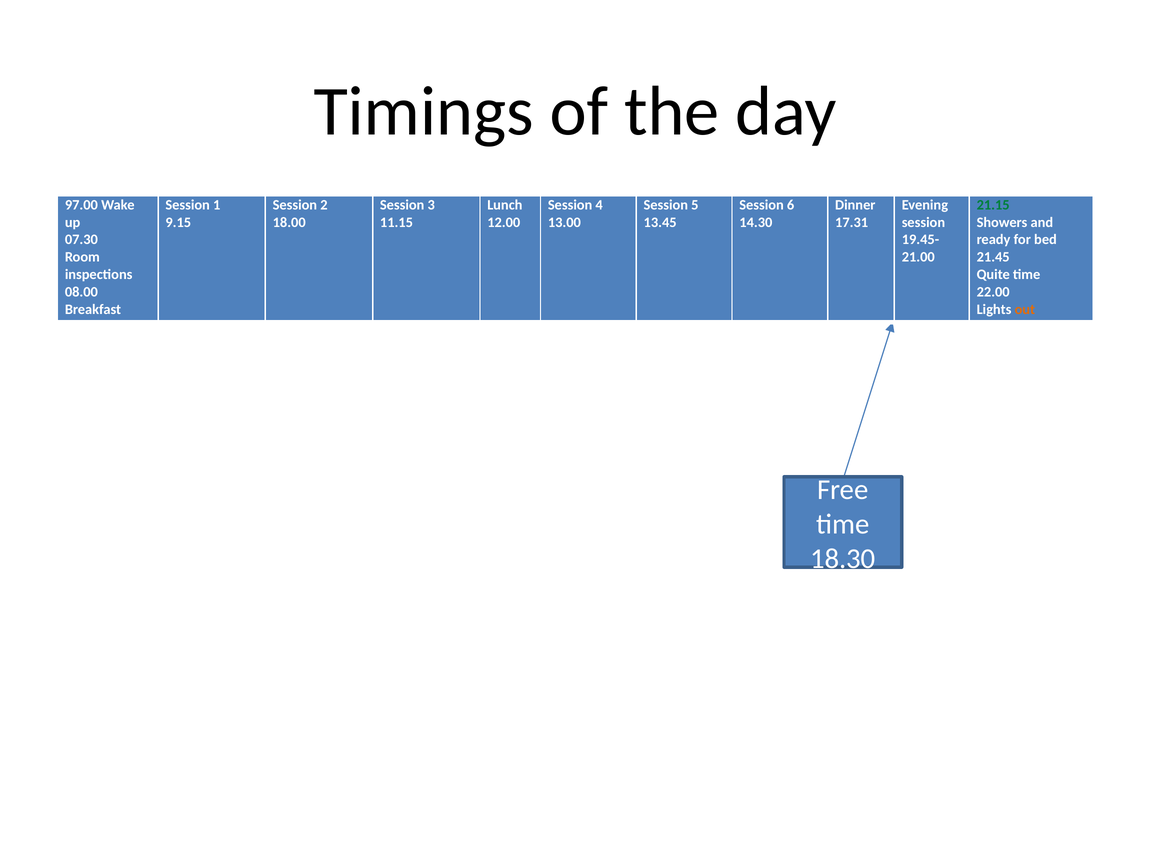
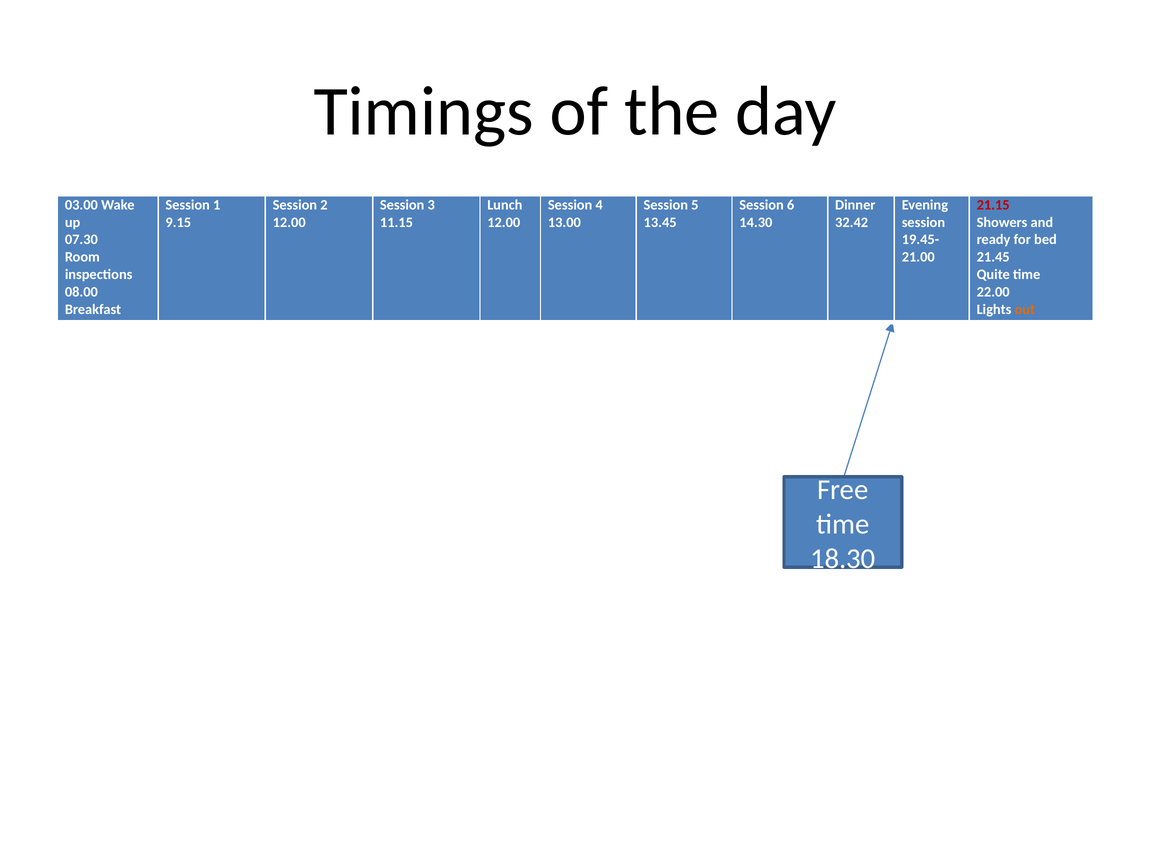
97.00: 97.00 -> 03.00
21.15 colour: green -> red
18.00 at (289, 222): 18.00 -> 12.00
17.31: 17.31 -> 32.42
